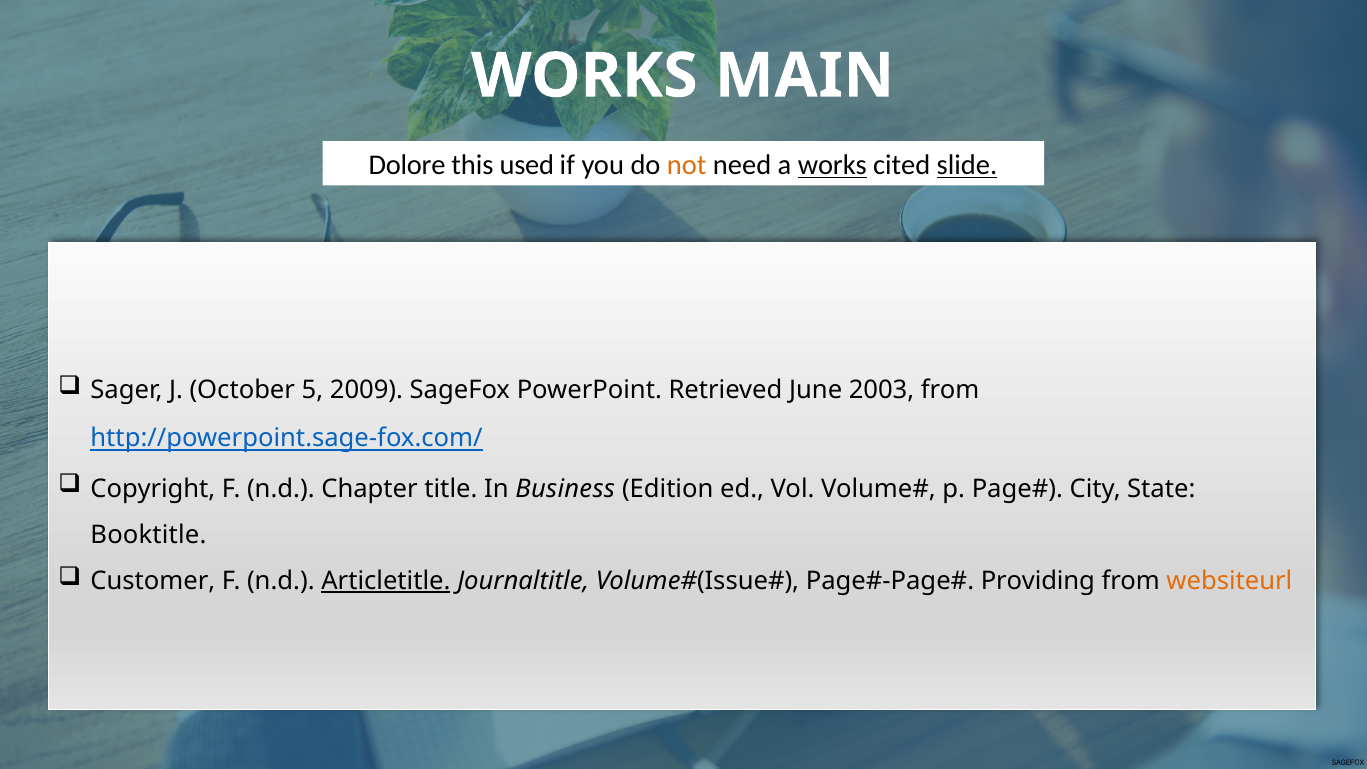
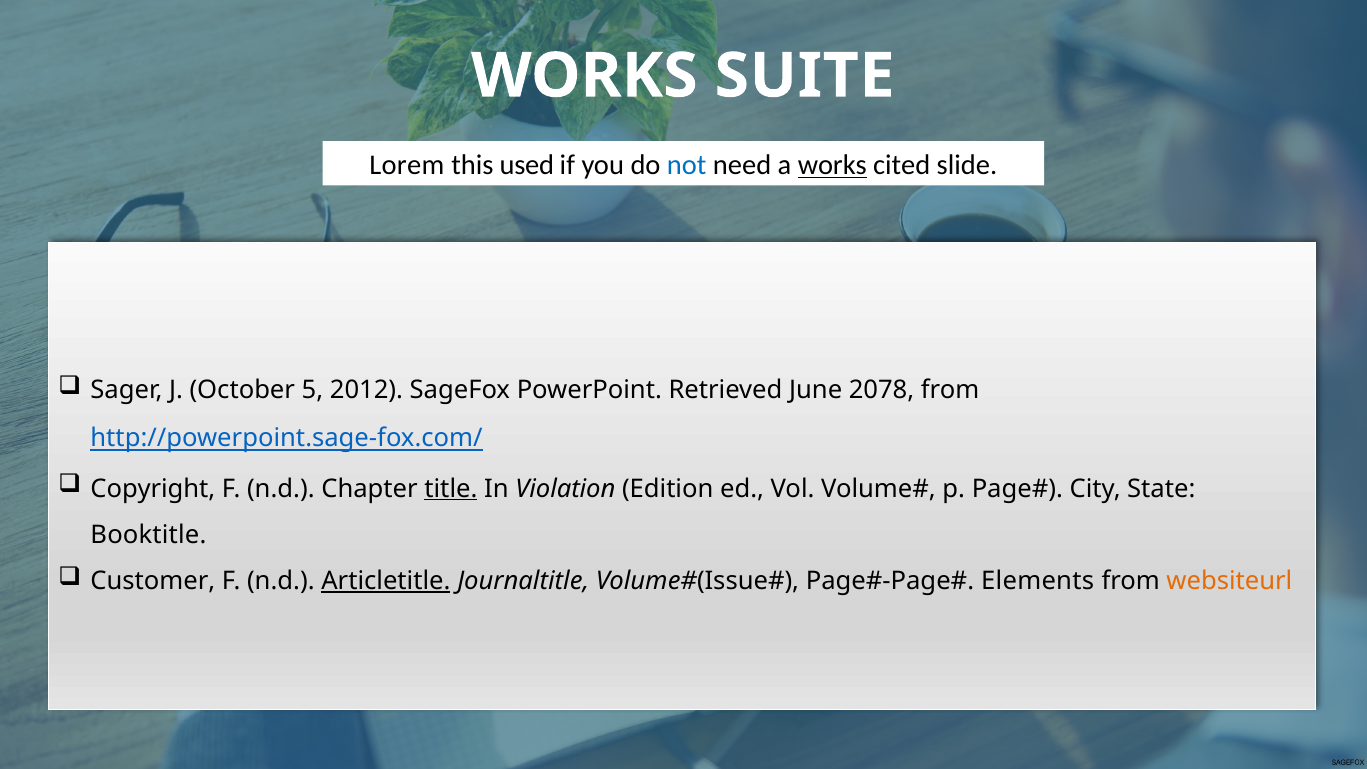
MAIN: MAIN -> SUITE
Dolore: Dolore -> Lorem
not colour: orange -> blue
slide underline: present -> none
2009: 2009 -> 2012
2003: 2003 -> 2078
title underline: none -> present
Business: Business -> Violation
Providing: Providing -> Elements
